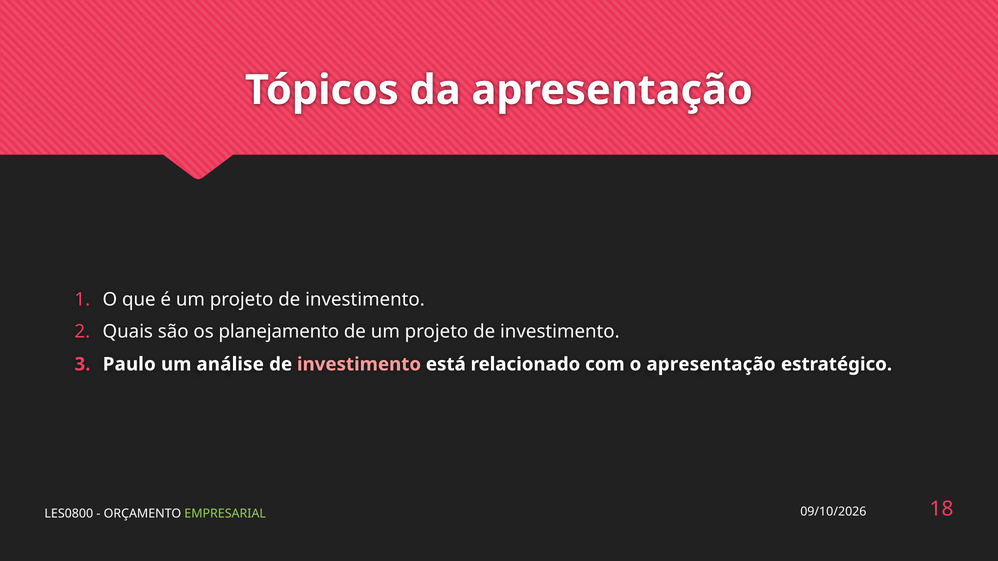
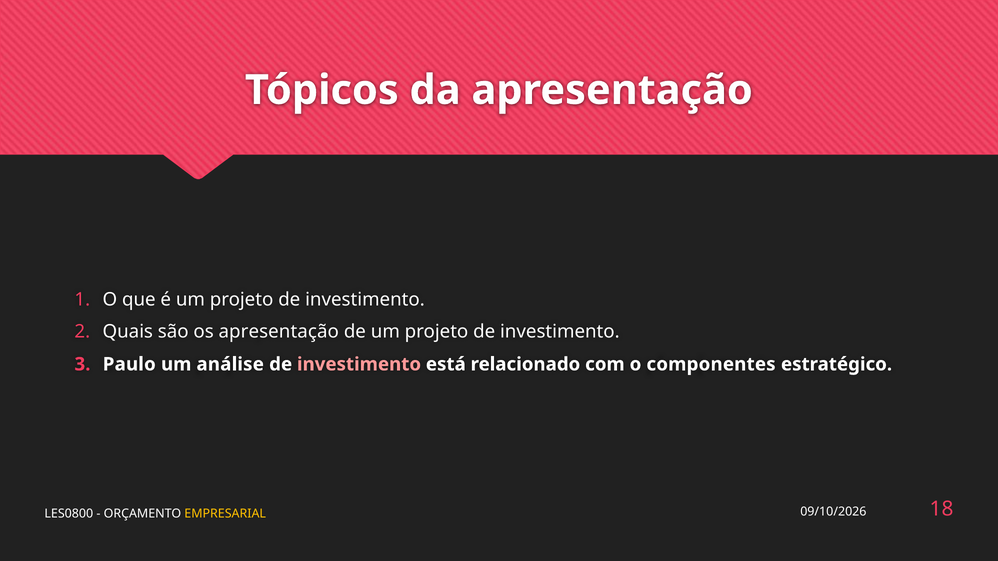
os planejamento: planejamento -> apresentação
o apresentação: apresentação -> componentes
EMPRESARIAL colour: light green -> yellow
